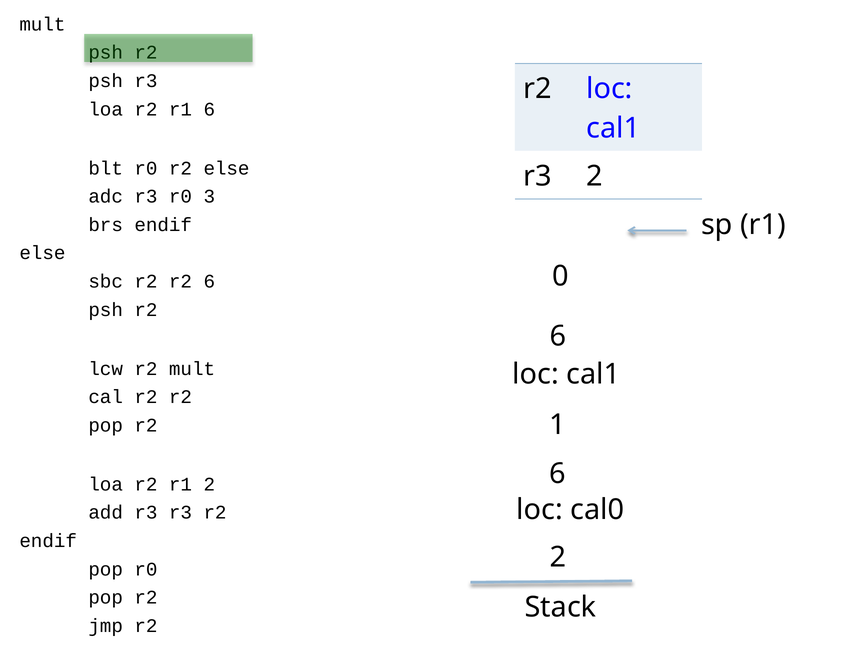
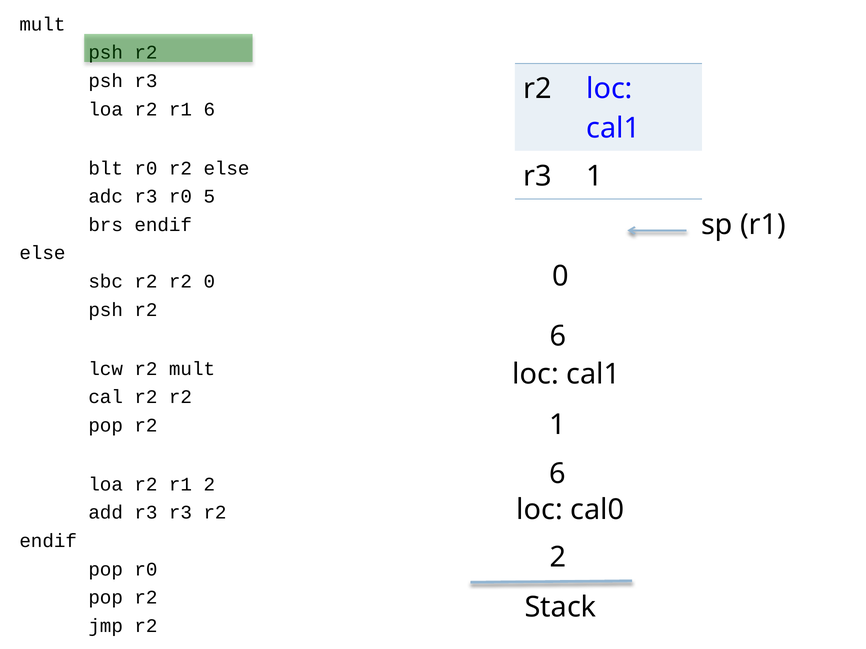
r3 2: 2 -> 1
3: 3 -> 5
r2 6: 6 -> 0
